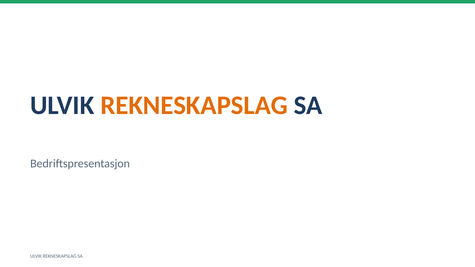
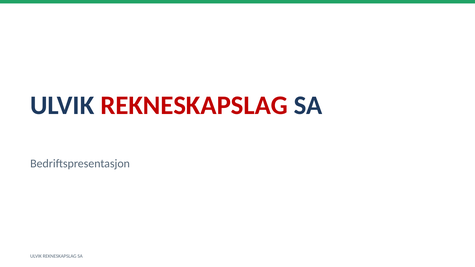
REKNESKAPSLAG at (194, 105) colour: orange -> red
